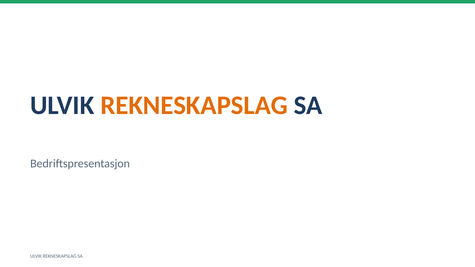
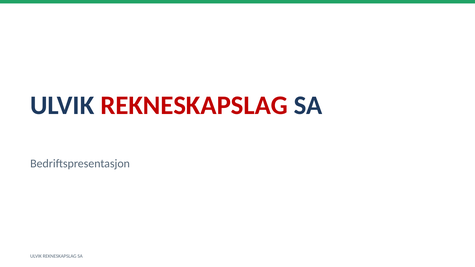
REKNESKAPSLAG at (194, 105) colour: orange -> red
